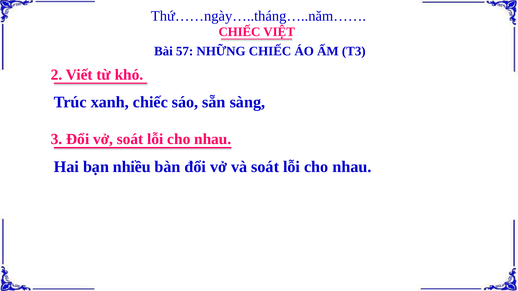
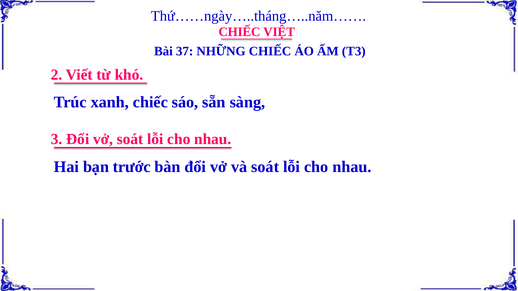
57: 57 -> 37
nhiều: nhiều -> trước
